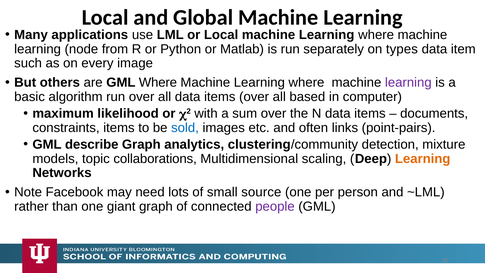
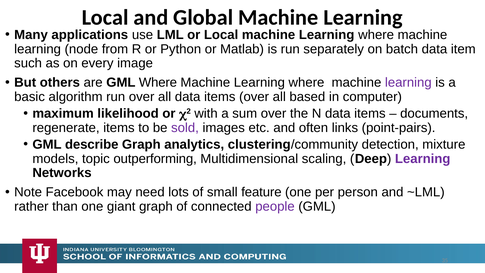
types: types -> batch
constraints: constraints -> regenerate
sold colour: blue -> purple
collaborations: collaborations -> outperforming
Learning at (423, 159) colour: orange -> purple
source: source -> feature
